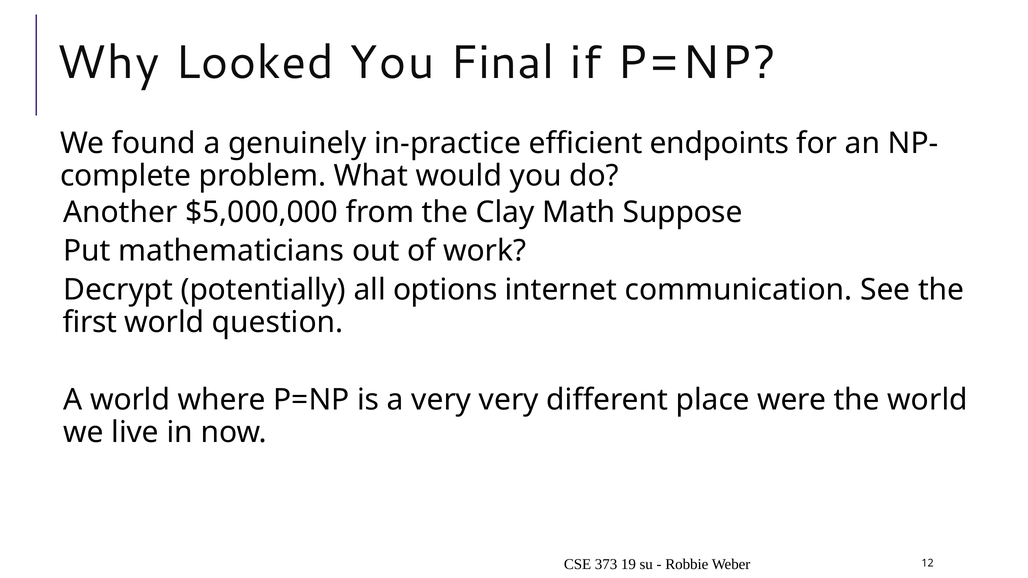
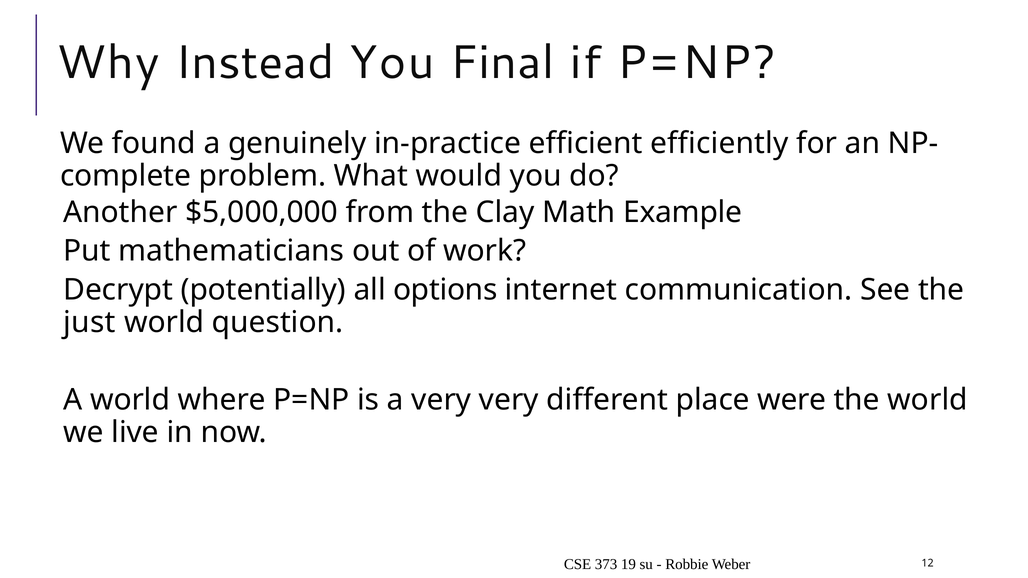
Looked: Looked -> Instead
endpoints: endpoints -> efficiently
Suppose: Suppose -> Example
first: first -> just
